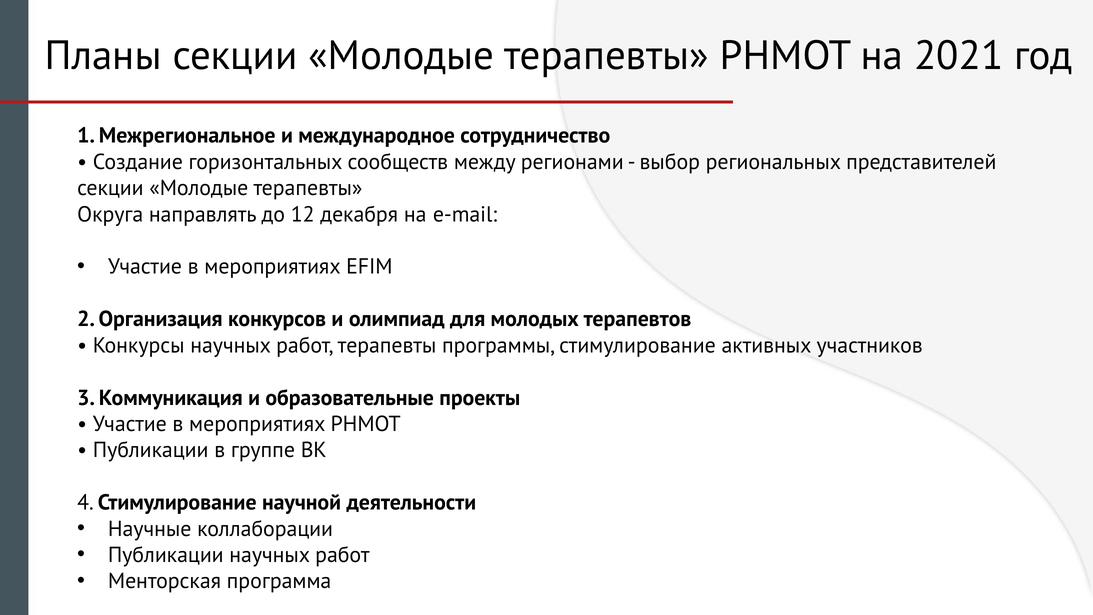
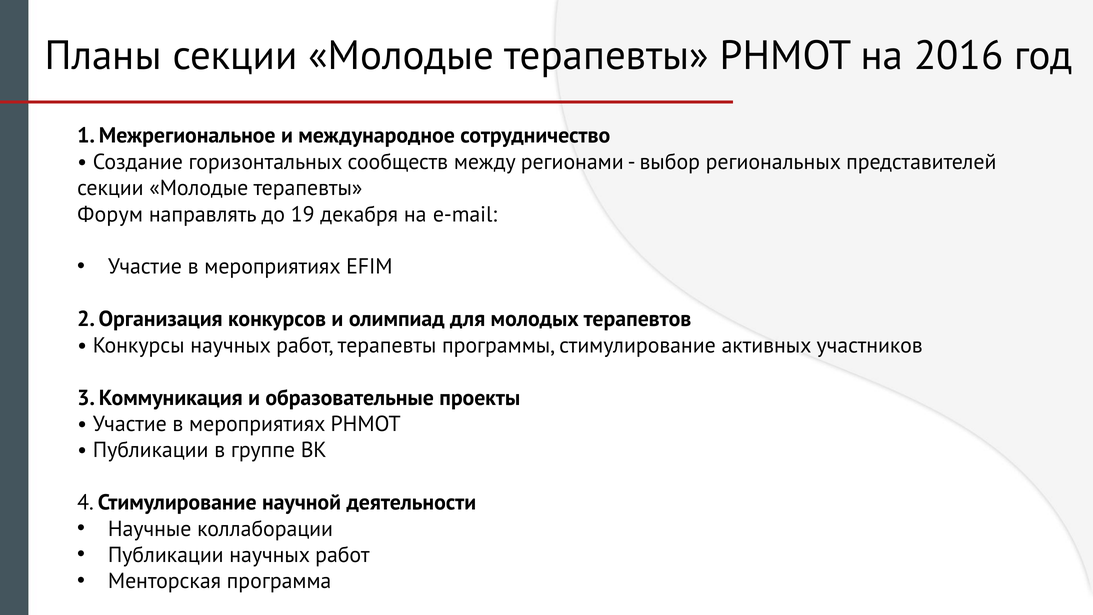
2021: 2021 -> 2016
Округа: Округа -> Форум
12: 12 -> 19
